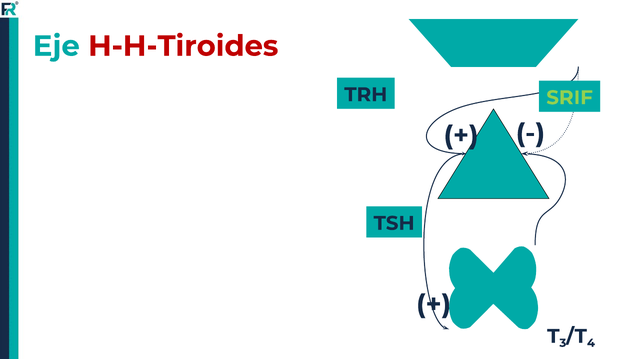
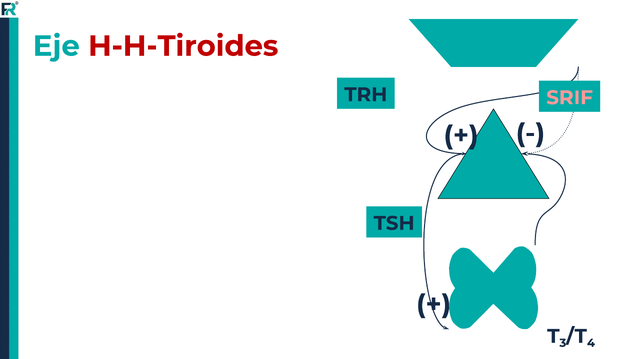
SRIF colour: light green -> pink
